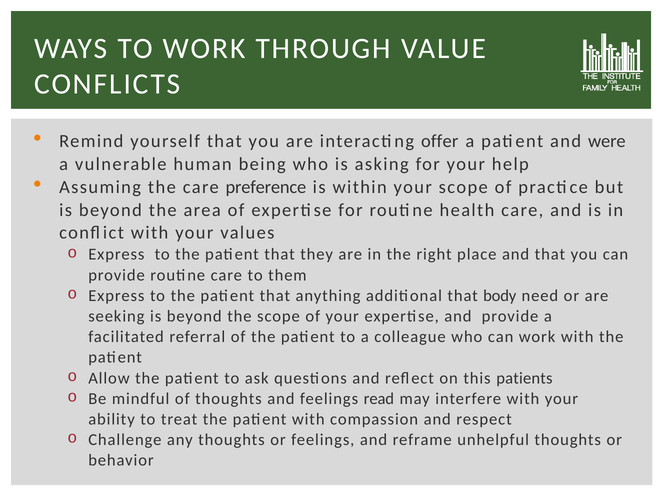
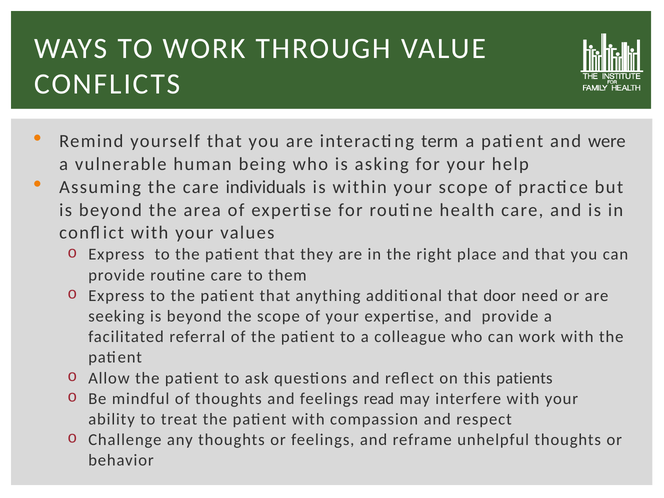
offer: offer -> term
preference: preference -> individuals
body: body -> door
